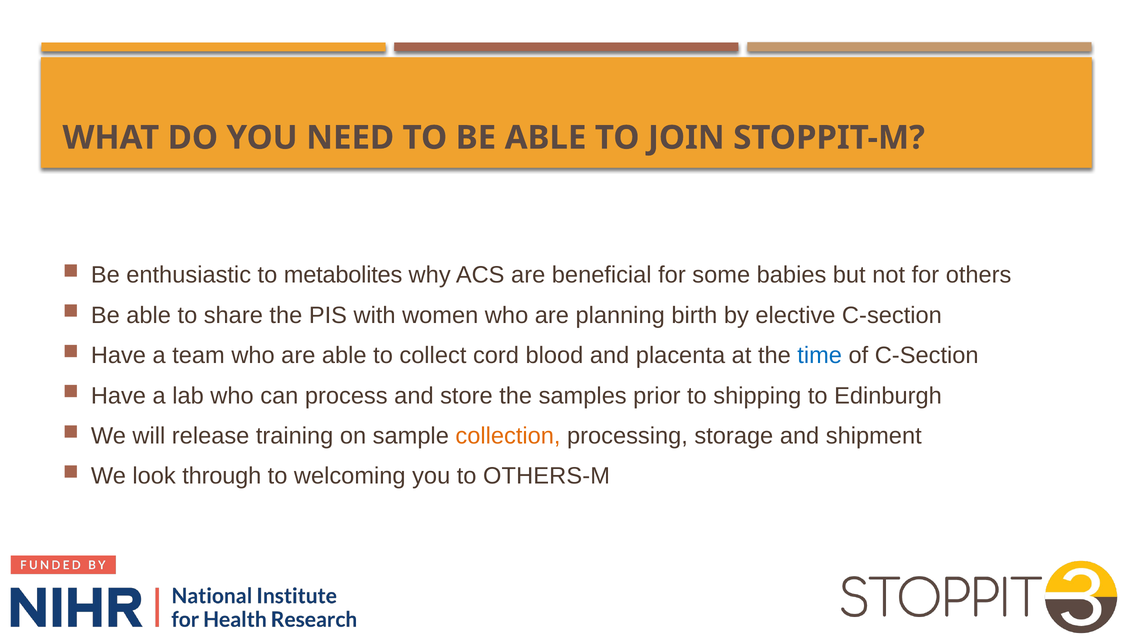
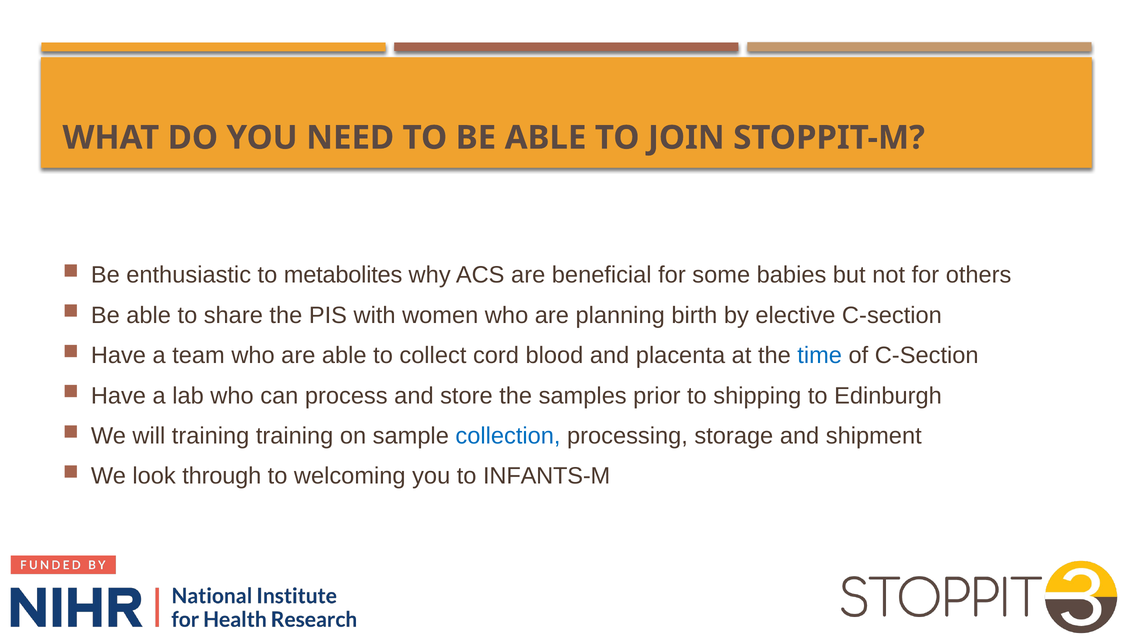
will release: release -> training
collection colour: orange -> blue
OTHERS-M: OTHERS-M -> INFANTS-M
